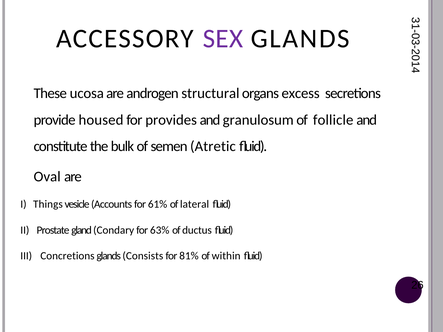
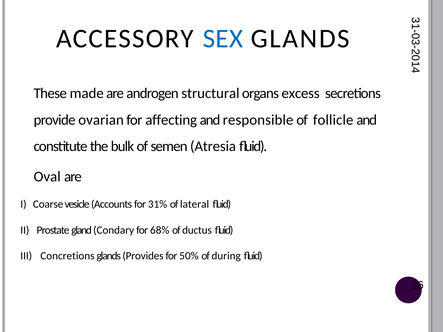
SEX colour: purple -> blue
ucosa: ucosa -> made
housed: housed -> ovarian
provides: provides -> affecting
granulosum: granulosum -> responsible
Atretic: Atretic -> Atresia
Things: Things -> Coarse
61%: 61% -> 31%
63%: 63% -> 68%
Consists: Consists -> Provides
81%: 81% -> 50%
within: within -> during
